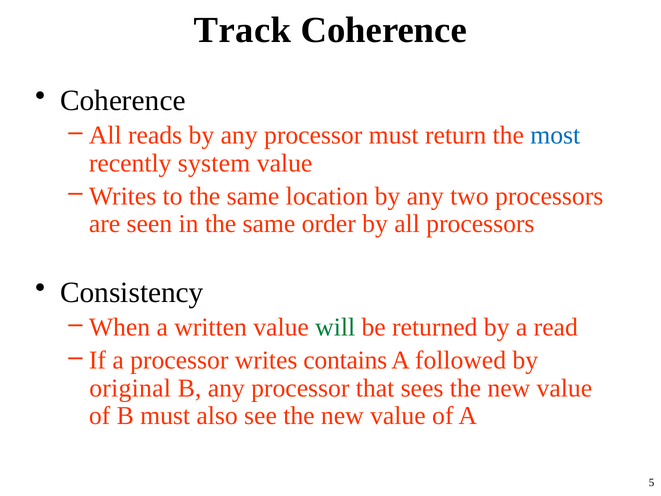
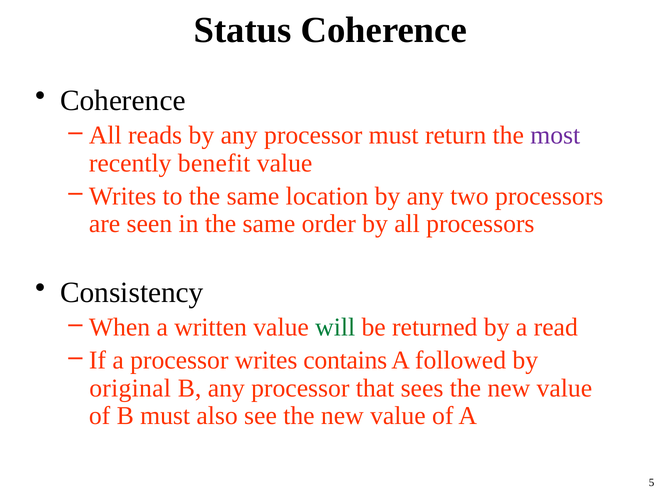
Track: Track -> Status
most colour: blue -> purple
system: system -> benefit
